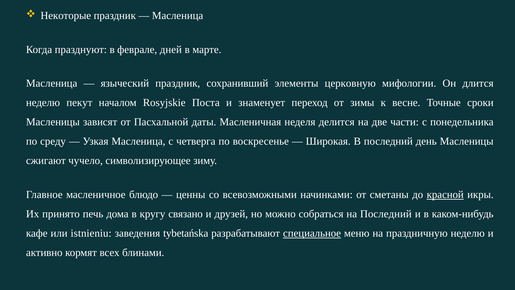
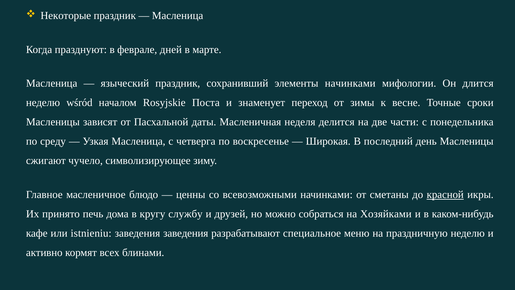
элементы церковную: церковную -> начинками
пекут: пекут -> wśród
связано: связано -> службу
на Последний: Последний -> Хозяйками
заведения tybetańska: tybetańska -> заведения
специальное underline: present -> none
